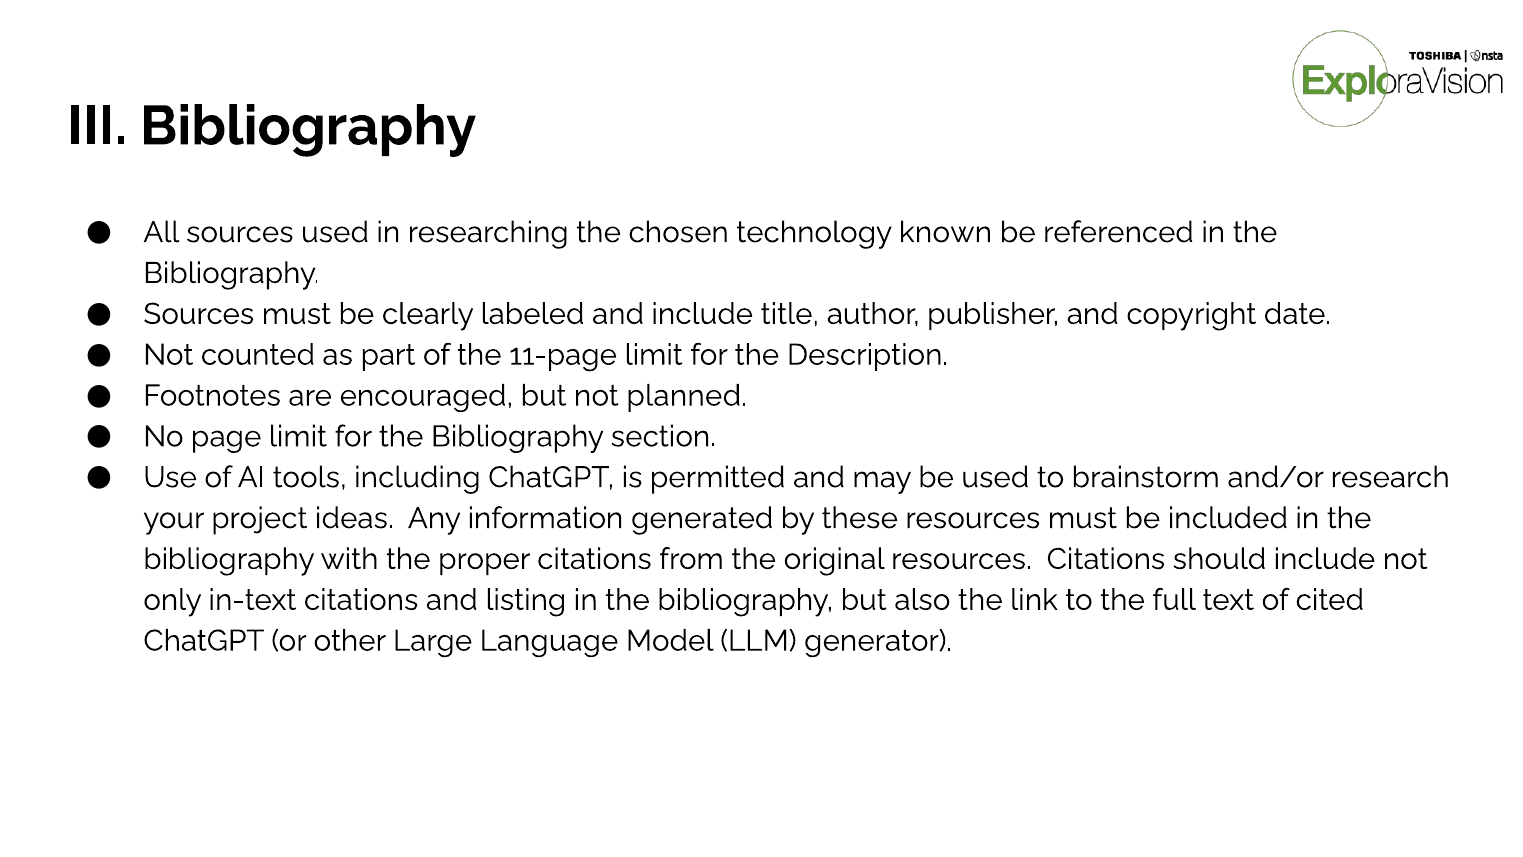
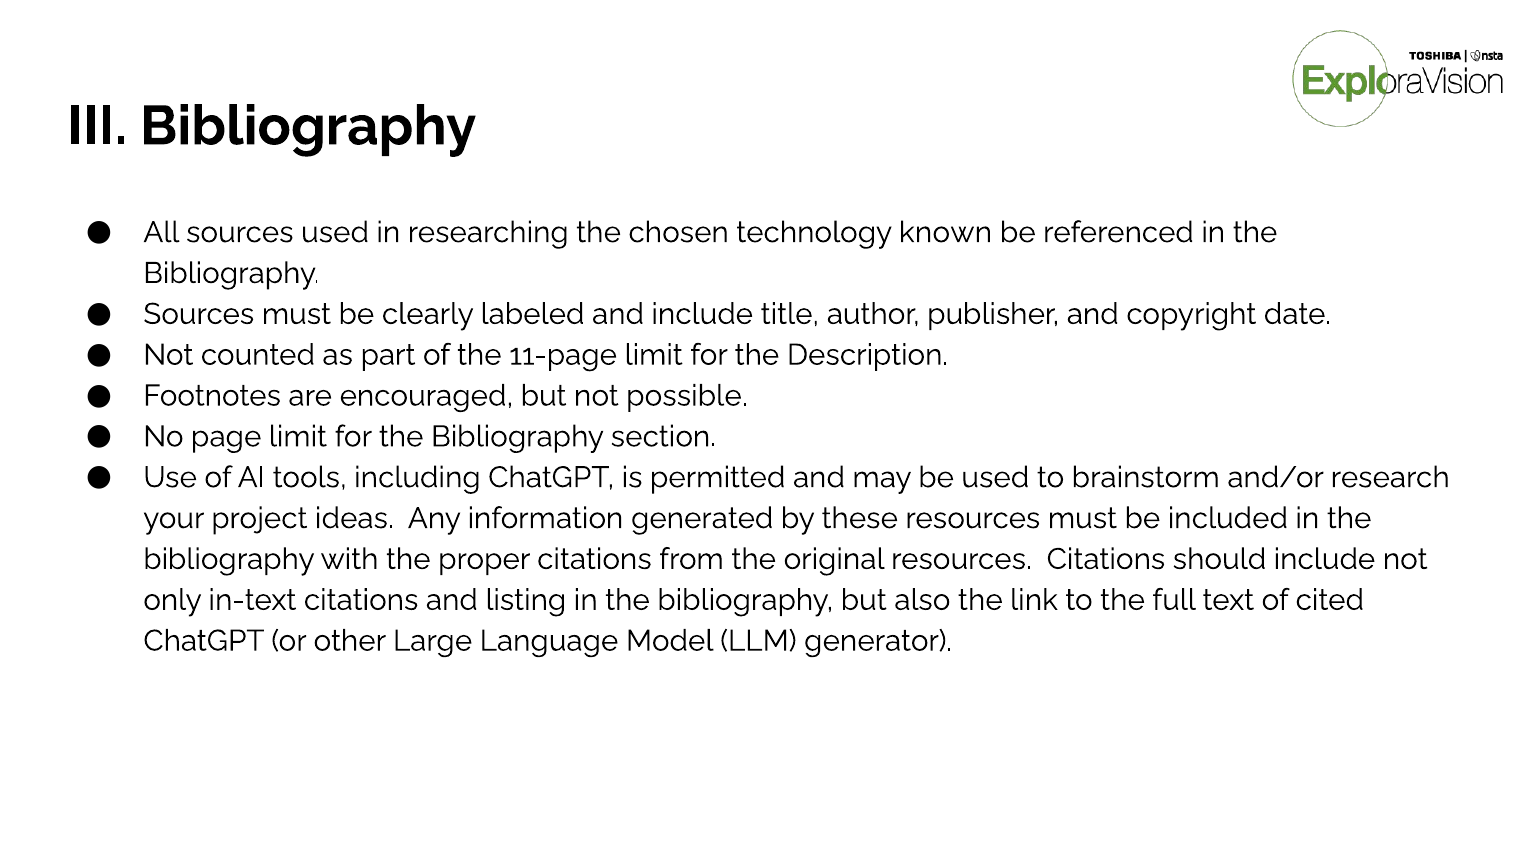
planned: planned -> possible
